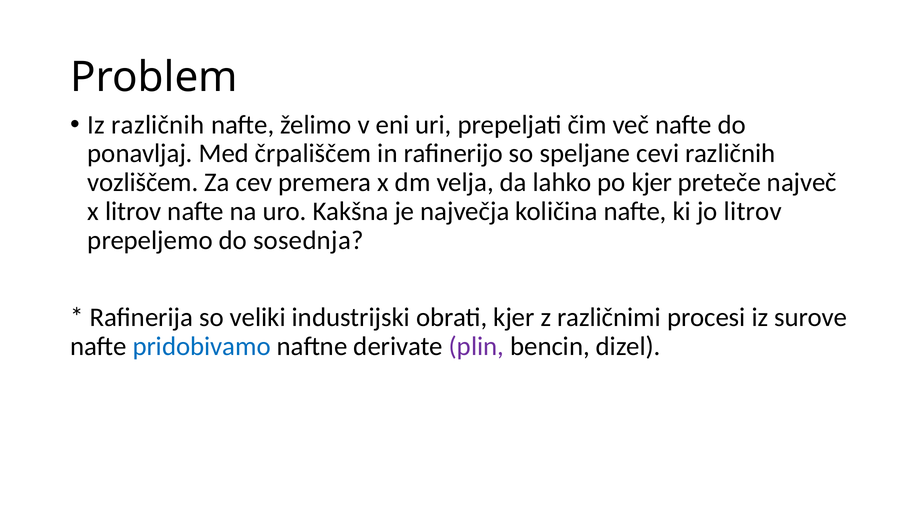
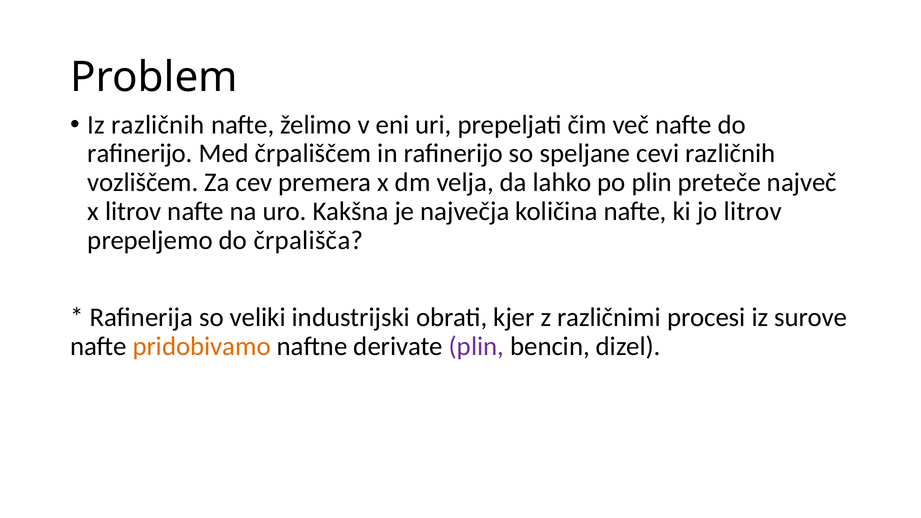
ponavljaj at (140, 154): ponavljaj -> raﬁnerijo
po kjer: kjer -> plin
sosednja: sosednja -> črpališča
pridobivamo colour: blue -> orange
